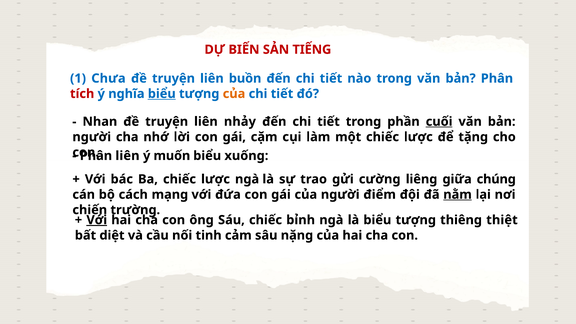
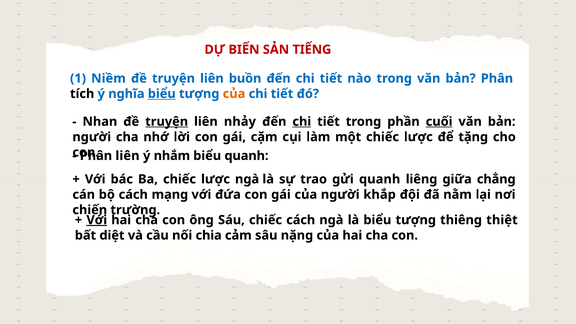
Chưa: Chưa -> Niềm
tích colour: red -> black
truyện at (167, 122) underline: none -> present
chi at (302, 122) underline: none -> present
muốn: muốn -> nhắm
biểu xuống: xuống -> quanh
gửi cường: cường -> quanh
chúng: chúng -> chẳng
điểm: điểm -> khắp
nằm underline: present -> none
chiếc bỉnh: bỉnh -> cách
tinh: tinh -> chia
